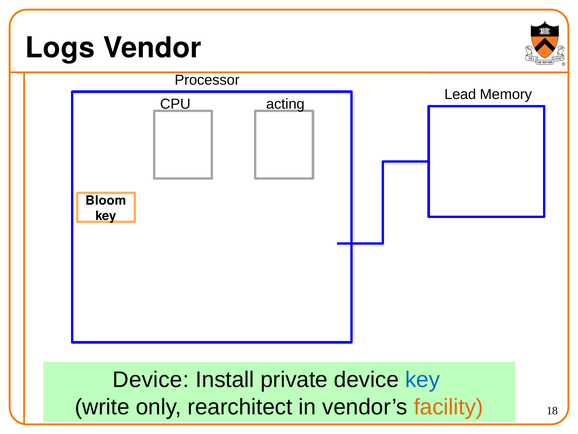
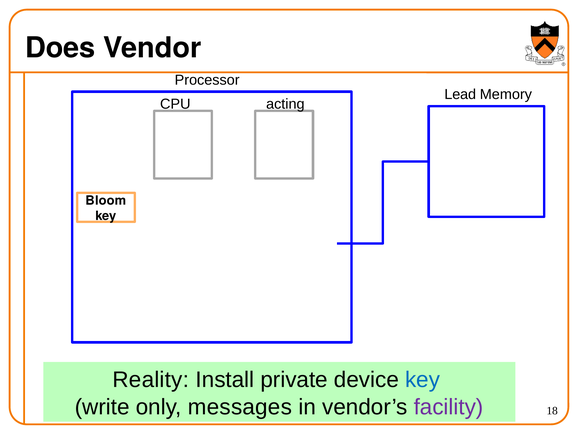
Logs: Logs -> Does
Device at (151, 379): Device -> Reality
rearchitect: rearchitect -> messages
facility colour: orange -> purple
